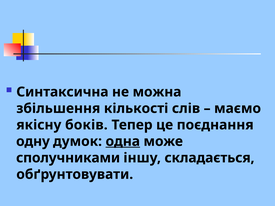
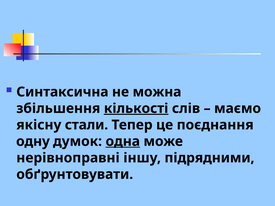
кількості underline: none -> present
боків: боків -> стали
сполучниками: сполучниками -> нерівноправні
складається: складається -> підрядними
